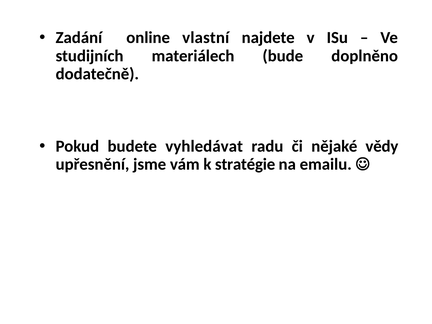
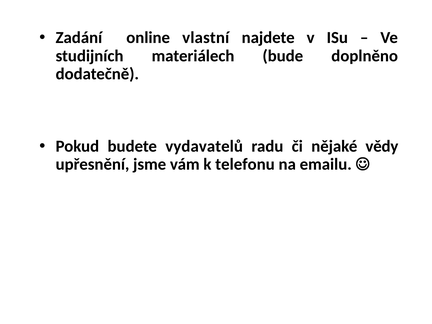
vyhledávat: vyhledávat -> vydavatelů
stratégie: stratégie -> telefonu
